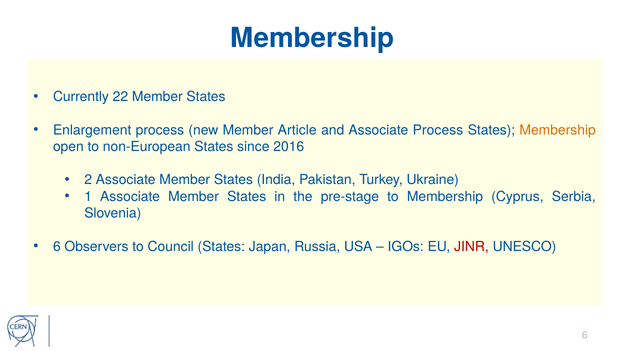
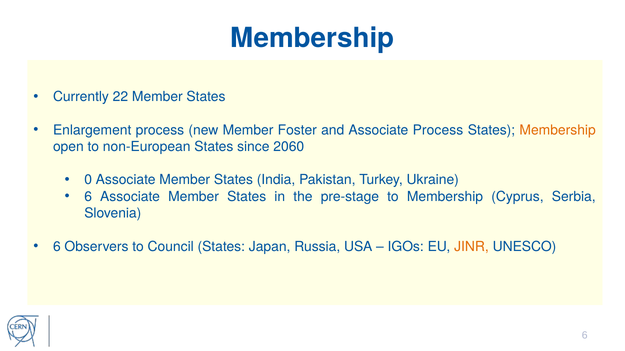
Article: Article -> Foster
2016: 2016 -> 2060
2: 2 -> 0
1 at (88, 197): 1 -> 6
JINR colour: red -> orange
